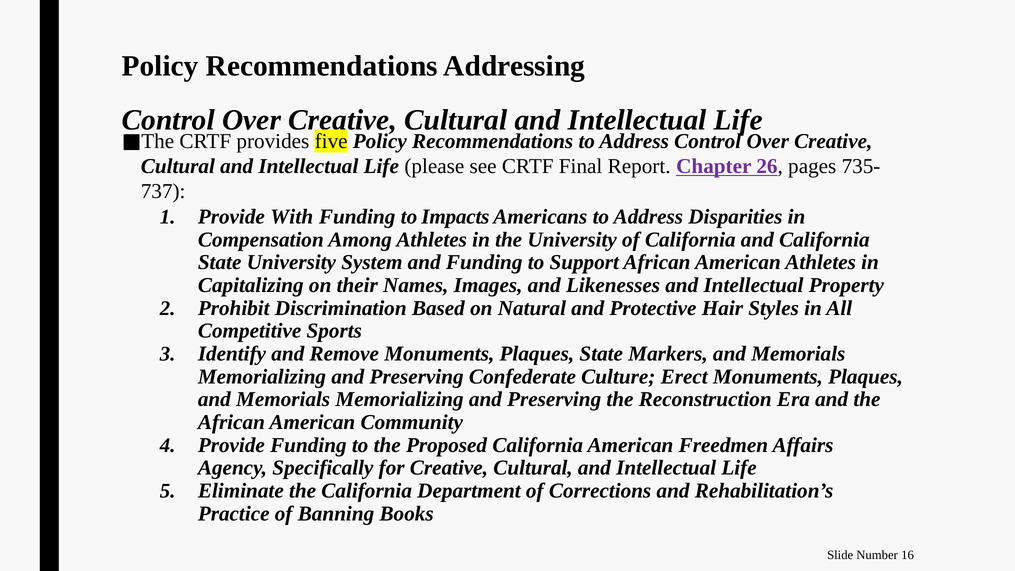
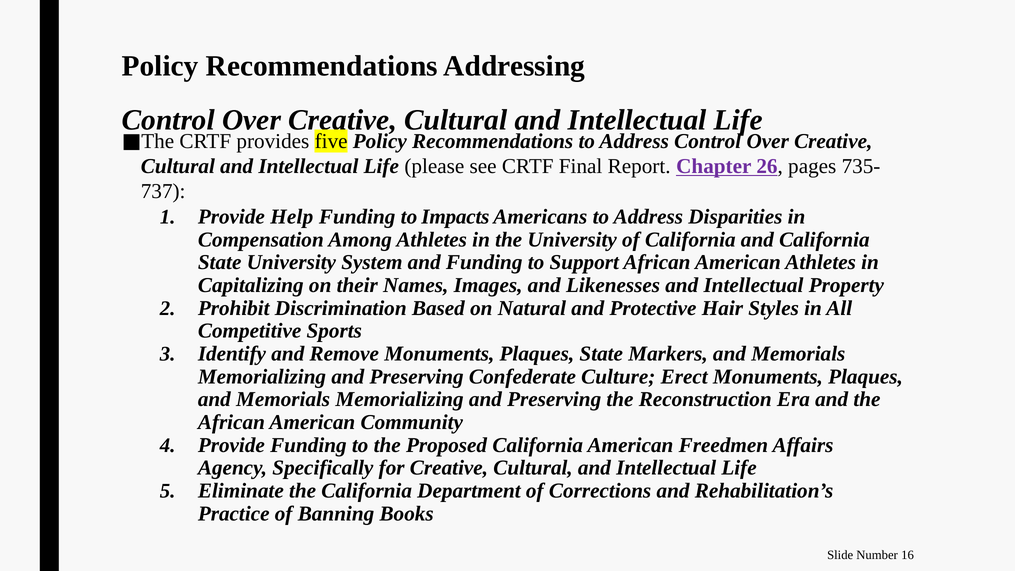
With: With -> Help
